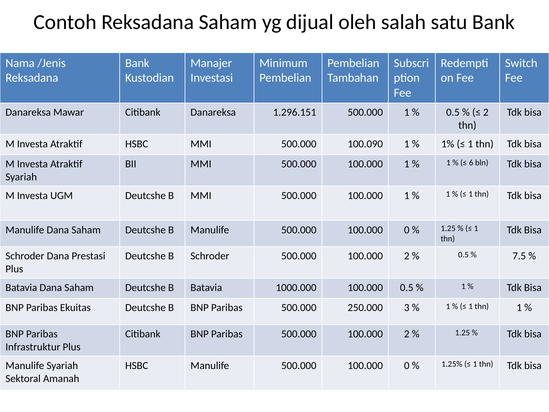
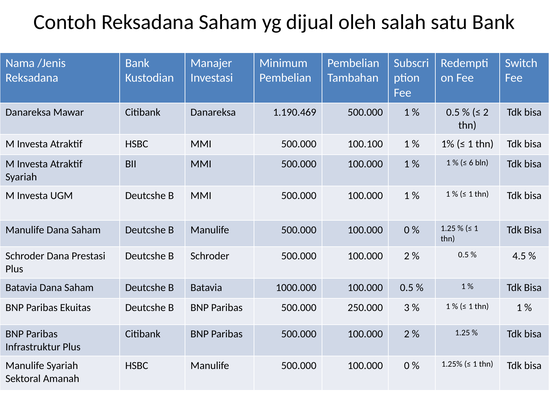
1.296.151: 1.296.151 -> 1.190.469
100.090: 100.090 -> 100.100
7.5: 7.5 -> 4.5
